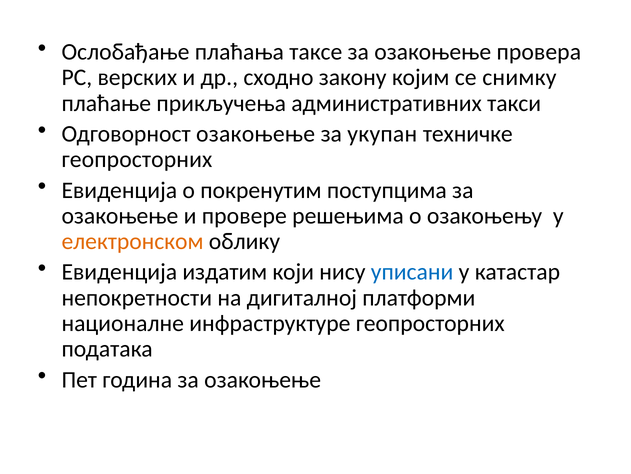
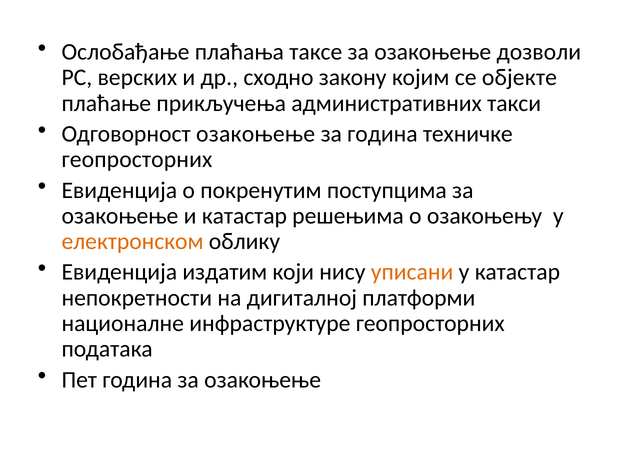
провера: провера -> дозволи
снимку: снимку -> објекте
за укупан: укупан -> година
и провере: провере -> катастар
уписани colour: blue -> orange
